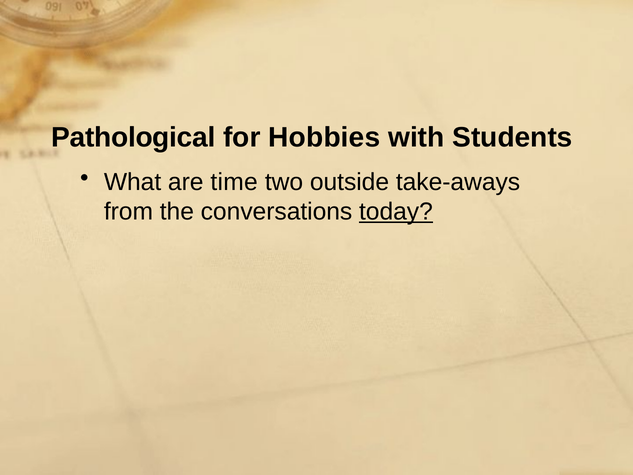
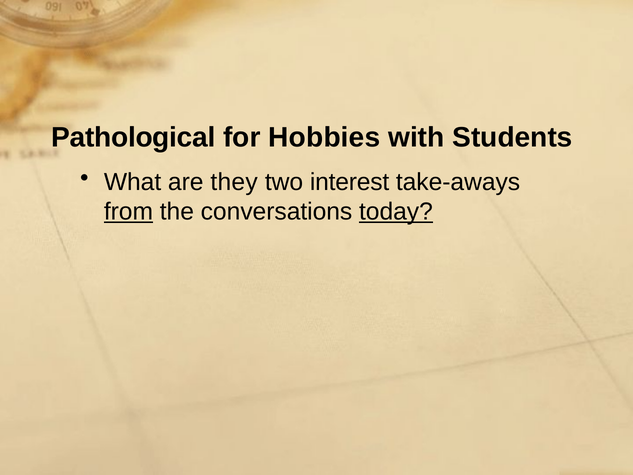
time: time -> they
outside: outside -> interest
from underline: none -> present
